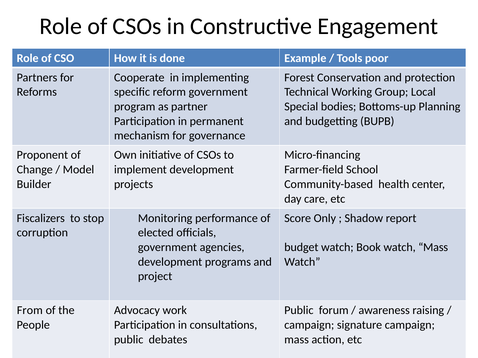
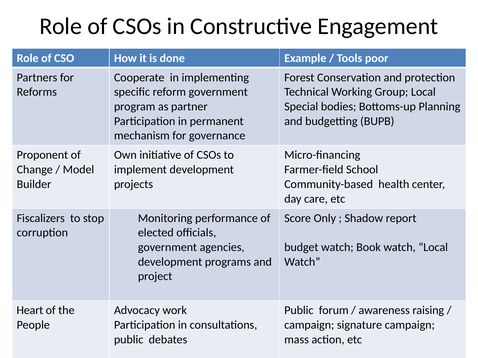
watch Mass: Mass -> Local
From: From -> Heart
